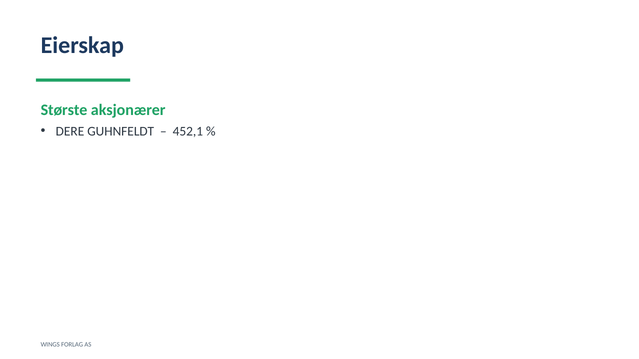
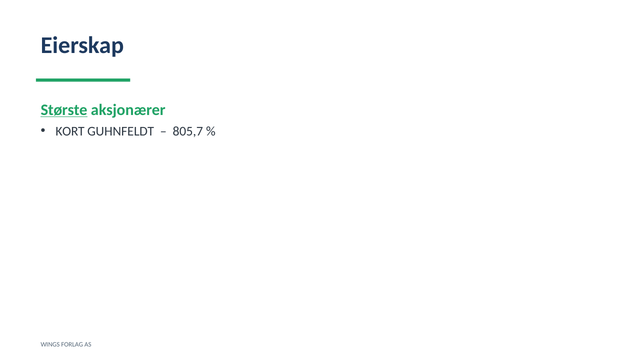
Største underline: none -> present
DERE: DERE -> KORT
452,1: 452,1 -> 805,7
